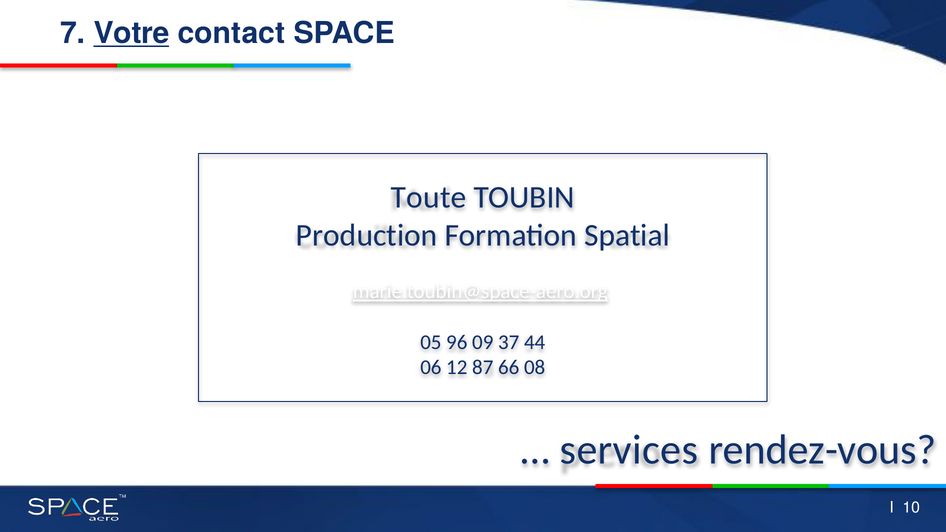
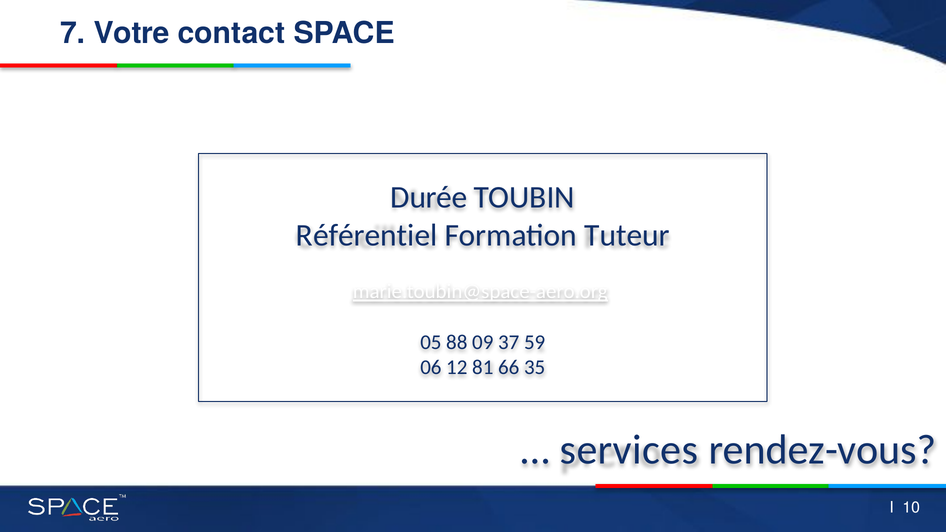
Votre underline: present -> none
Toute: Toute -> Durée
Production: Production -> Référentiel
Spatial: Spatial -> Tuteur
96: 96 -> 88
44: 44 -> 59
87: 87 -> 81
08: 08 -> 35
